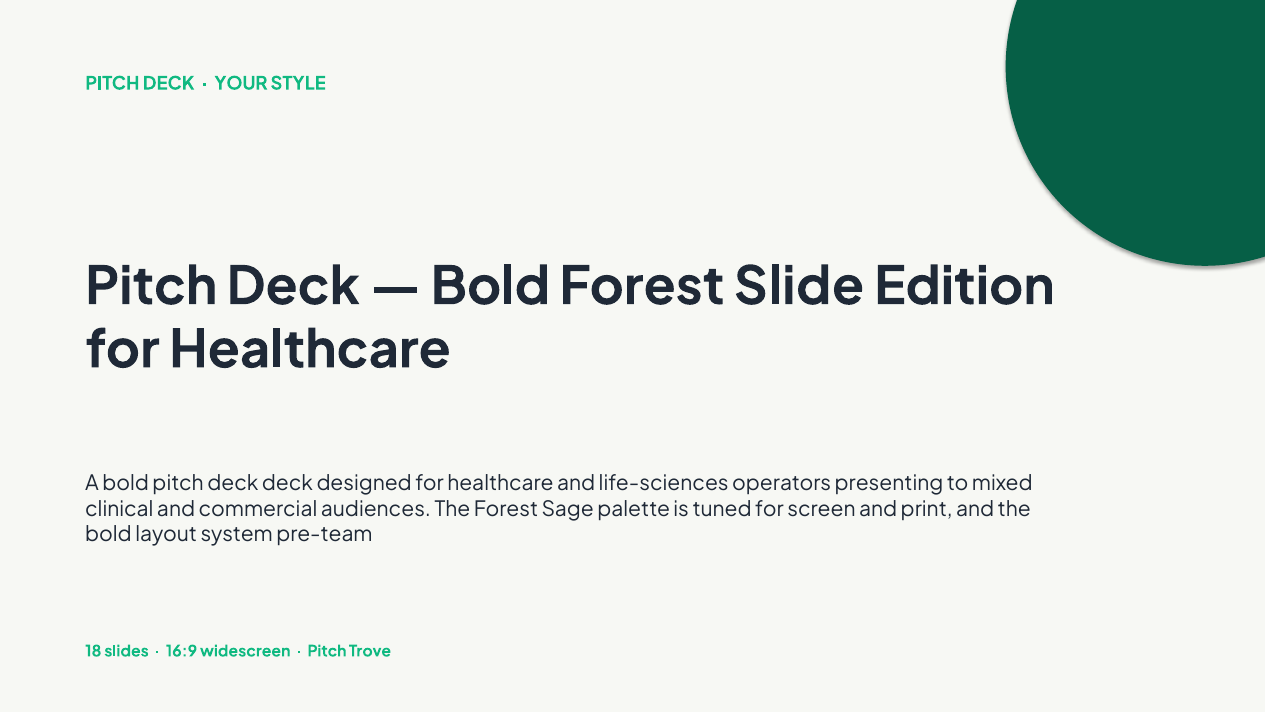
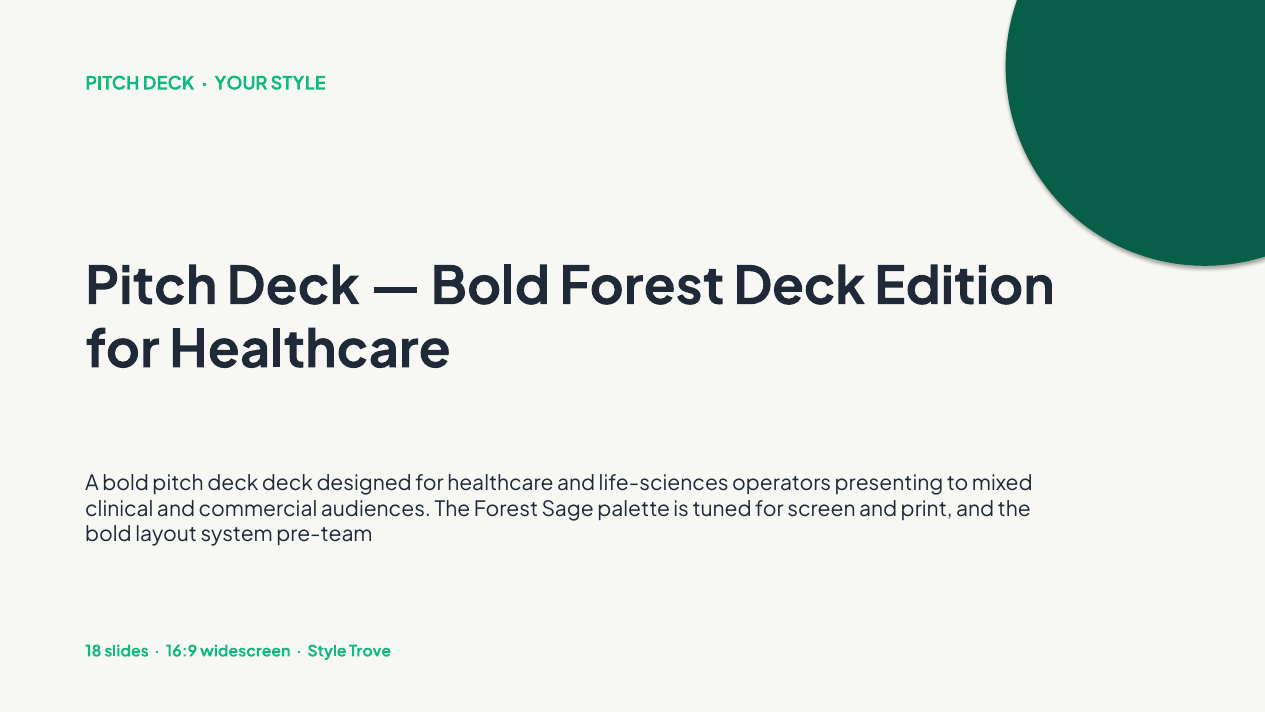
Forest Slide: Slide -> Deck
Pitch at (327, 651): Pitch -> Style
